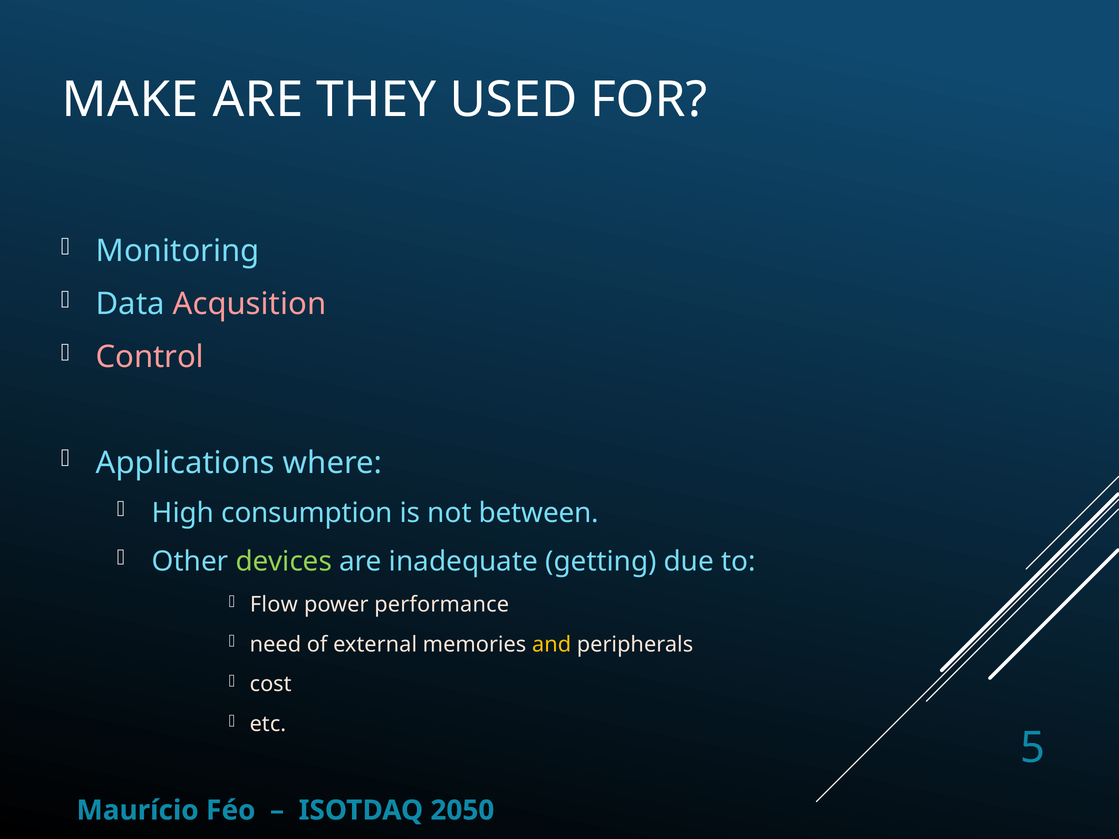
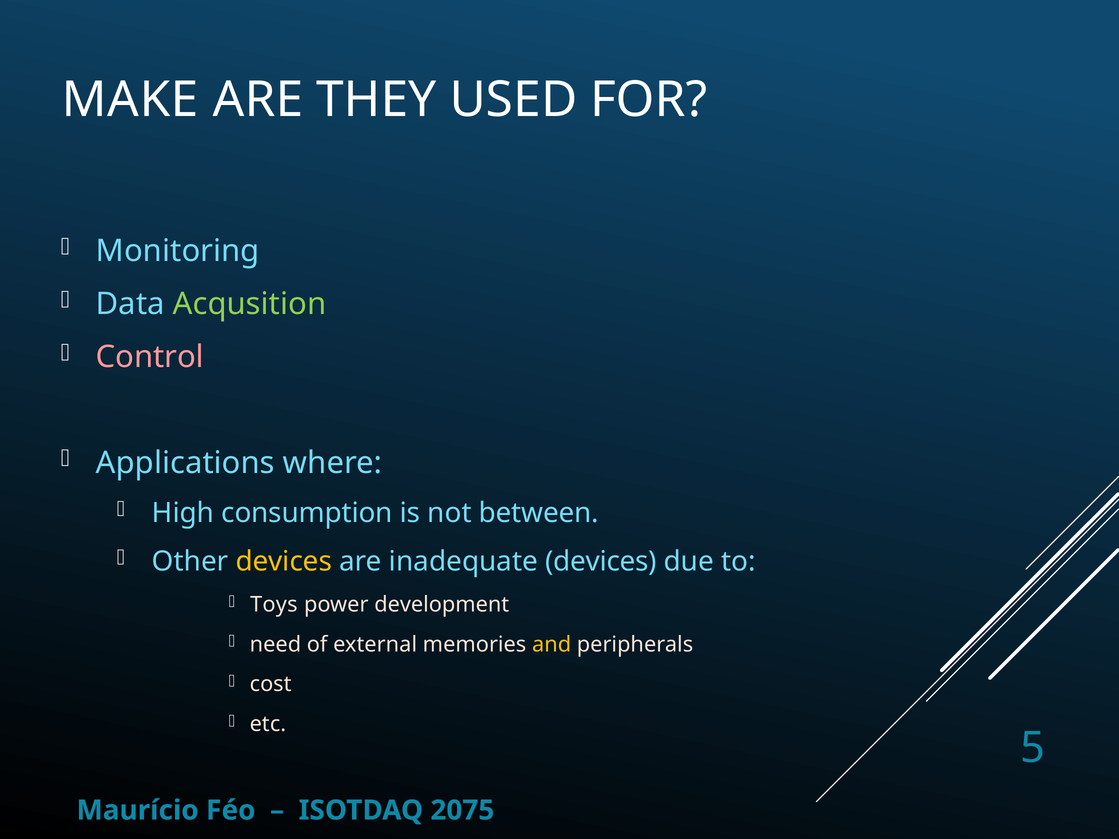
Acqusition colour: pink -> light green
devices at (284, 562) colour: light green -> yellow
inadequate getting: getting -> devices
Flow: Flow -> Toys
performance: performance -> development
2050: 2050 -> 2075
